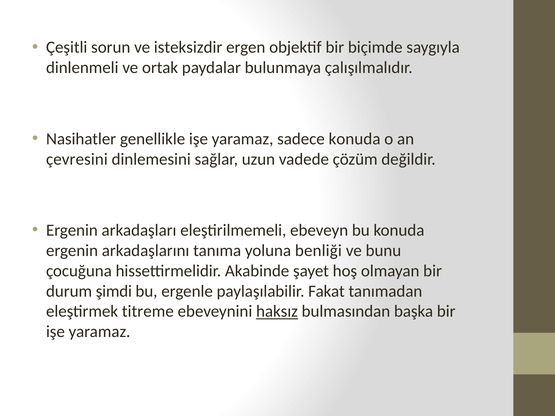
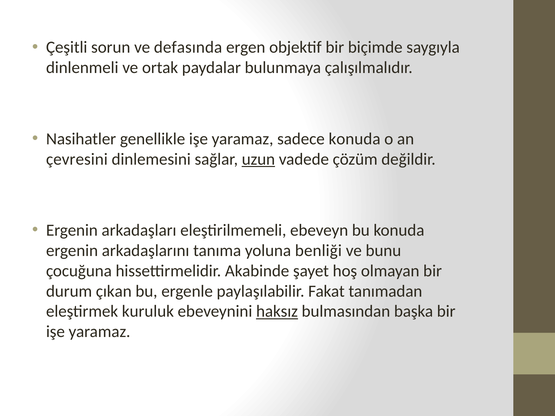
isteksizdir: isteksizdir -> defasında
uzun underline: none -> present
şimdi: şimdi -> çıkan
titreme: titreme -> kuruluk
